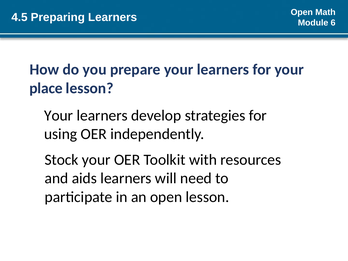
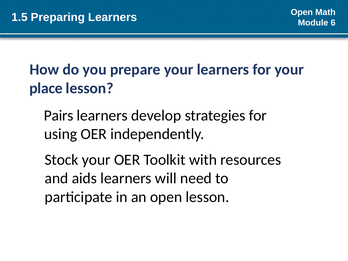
4.5: 4.5 -> 1.5
Your at (59, 116): Your -> Pairs
